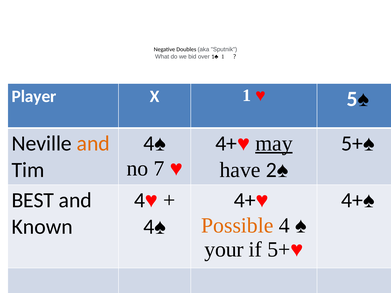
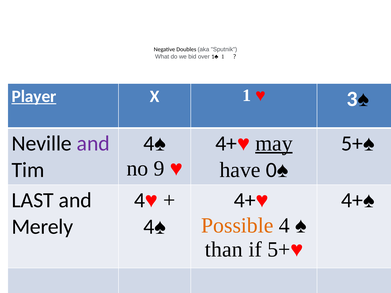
Player underline: none -> present
5: 5 -> 3
and at (93, 144) colour: orange -> purple
7: 7 -> 9
2: 2 -> 0
BEST: BEST -> LAST
Known: Known -> Merely
your: your -> than
